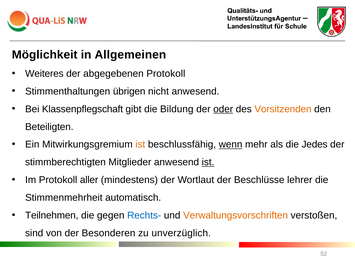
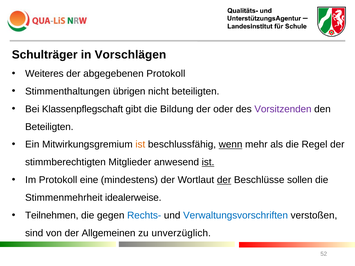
Möglichkeit: Möglichkeit -> Schulträger
Allgemeinen: Allgemeinen -> Vorschlägen
nicht anwesend: anwesend -> beteiligten
oder underline: present -> none
Vorsitzenden colour: orange -> purple
Jedes: Jedes -> Regel
aller: aller -> eine
der at (224, 180) underline: none -> present
lehrer: lehrer -> sollen
automatisch: automatisch -> idealerweise
Verwaltungsvorschriften colour: orange -> blue
Besonderen: Besonderen -> Allgemeinen
